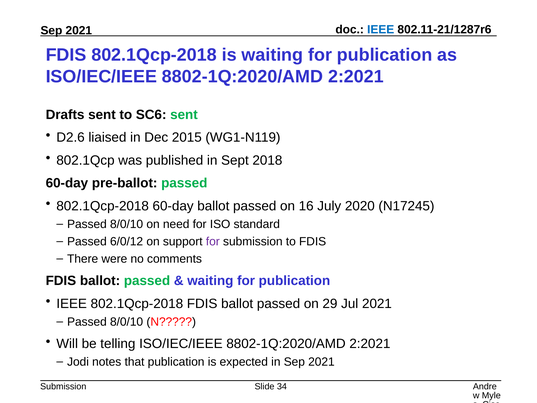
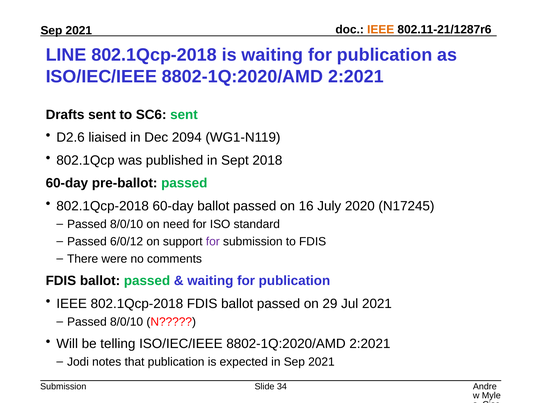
IEEE at (381, 29) colour: blue -> orange
FDIS at (66, 55): FDIS -> LINE
2015: 2015 -> 2094
